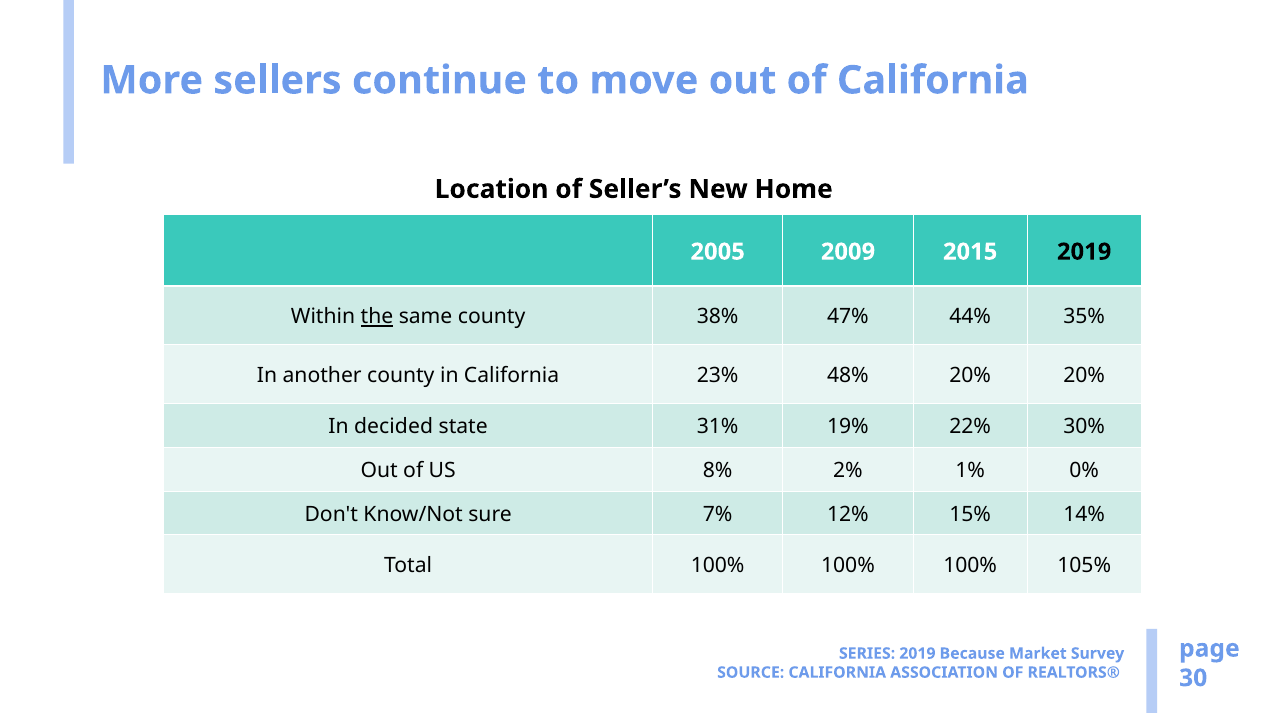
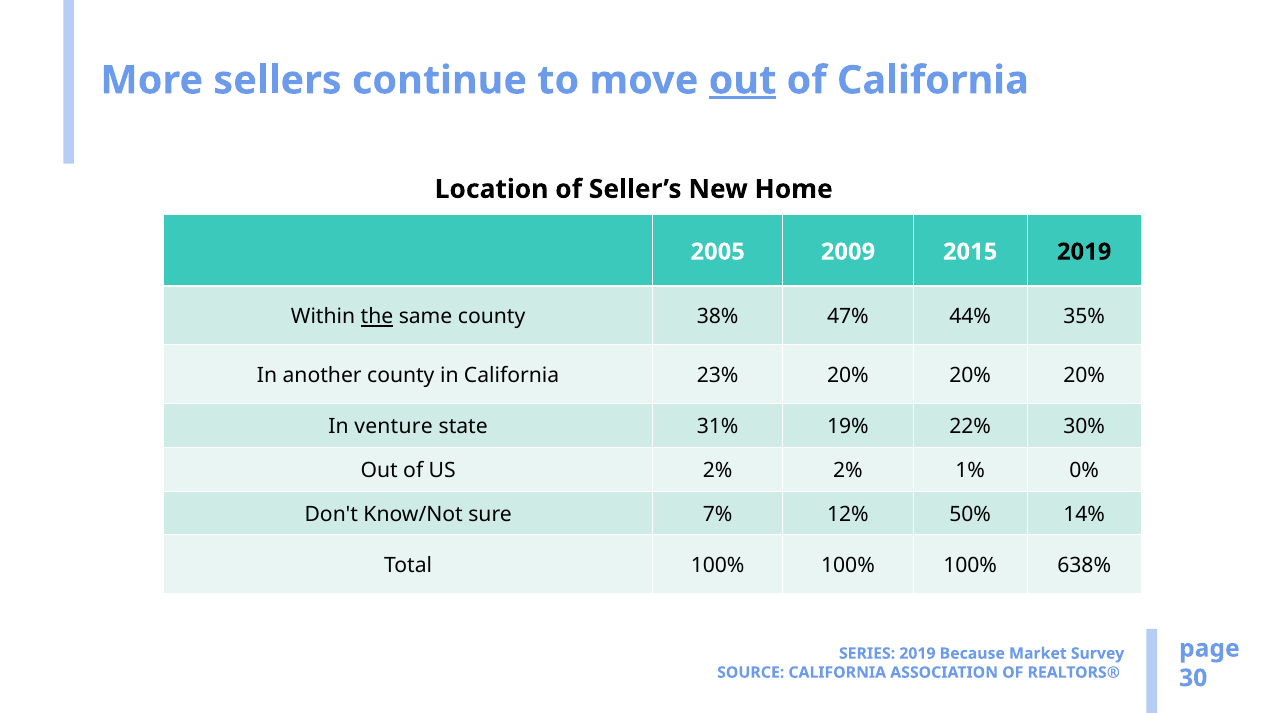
out at (742, 80) underline: none -> present
23% 48%: 48% -> 20%
decided: decided -> venture
US 8%: 8% -> 2%
15%: 15% -> 50%
105%: 105% -> 638%
